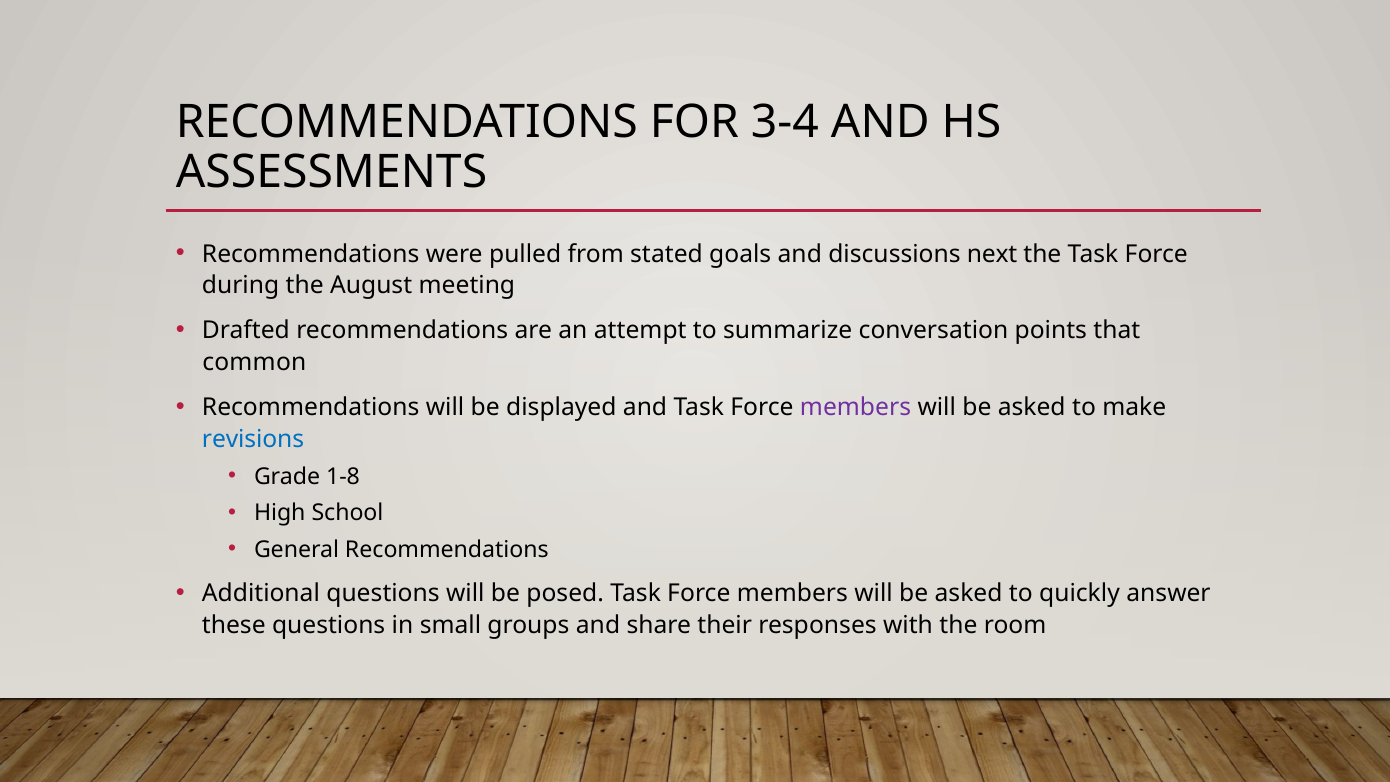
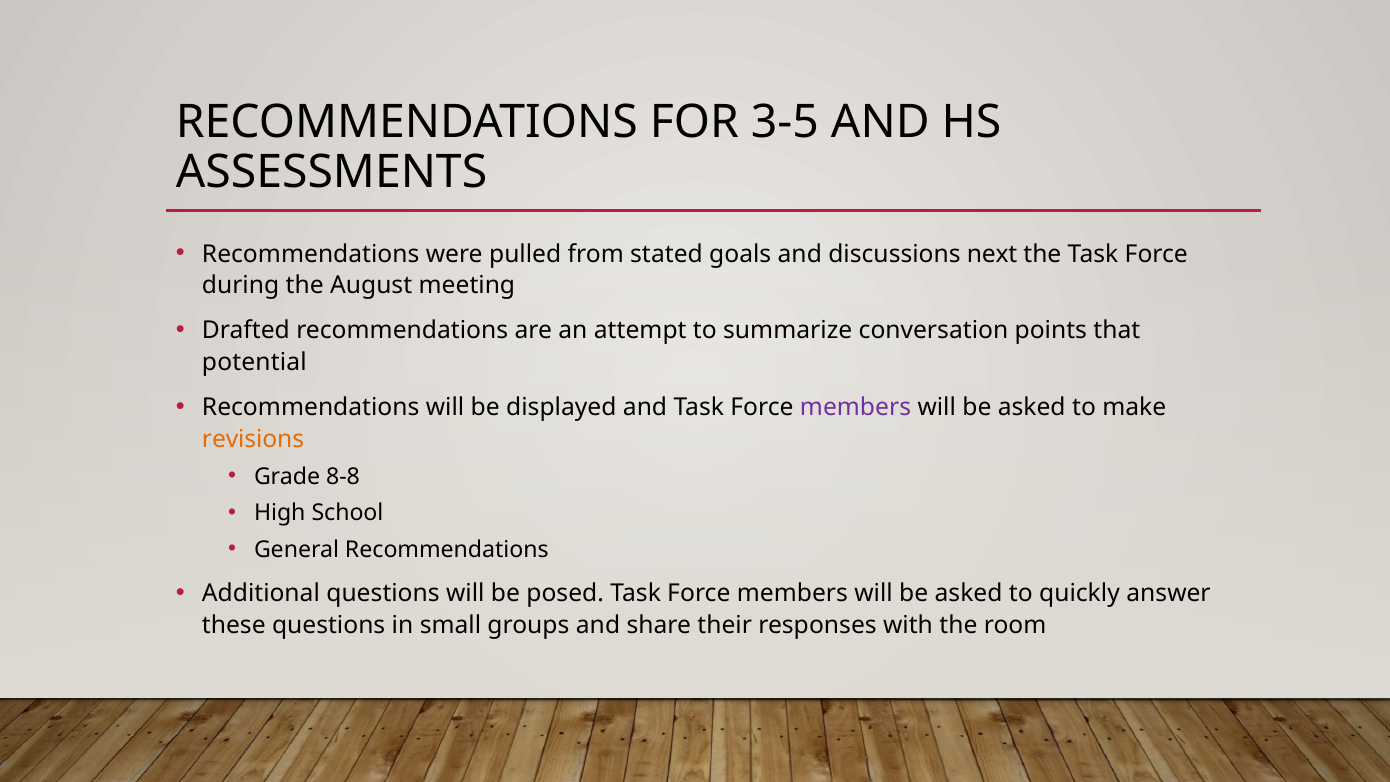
3-4: 3-4 -> 3-5
common: common -> potential
revisions colour: blue -> orange
1-8: 1-8 -> 8-8
